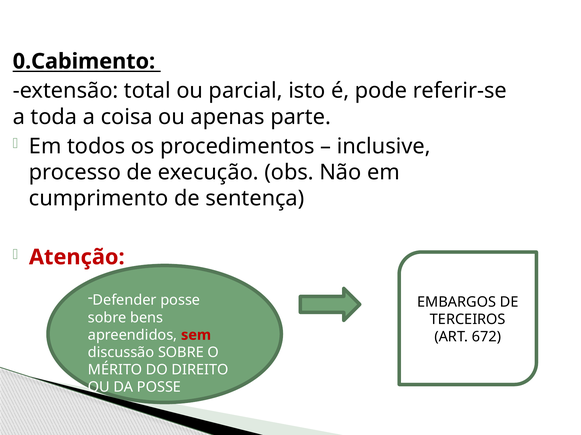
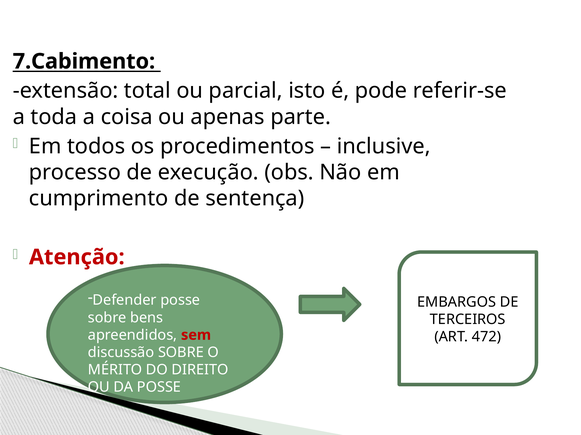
0.Cabimento: 0.Cabimento -> 7.Cabimento
672: 672 -> 472
